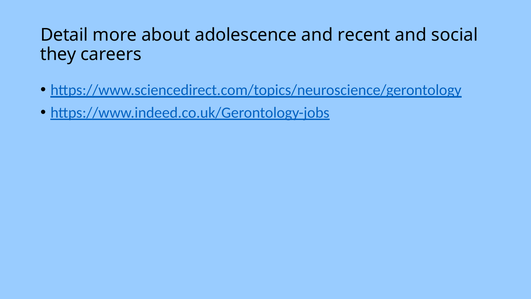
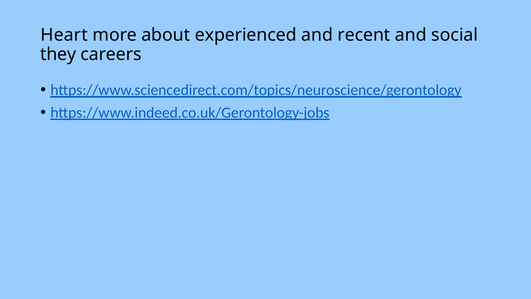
Detail: Detail -> Heart
adolescence: adolescence -> experienced
